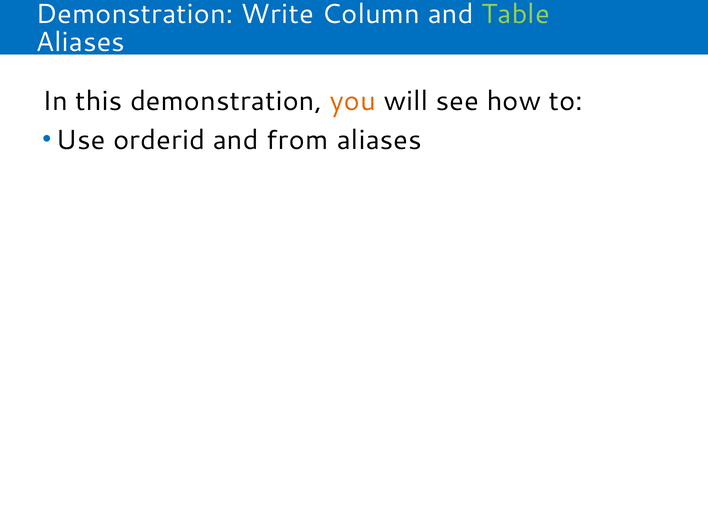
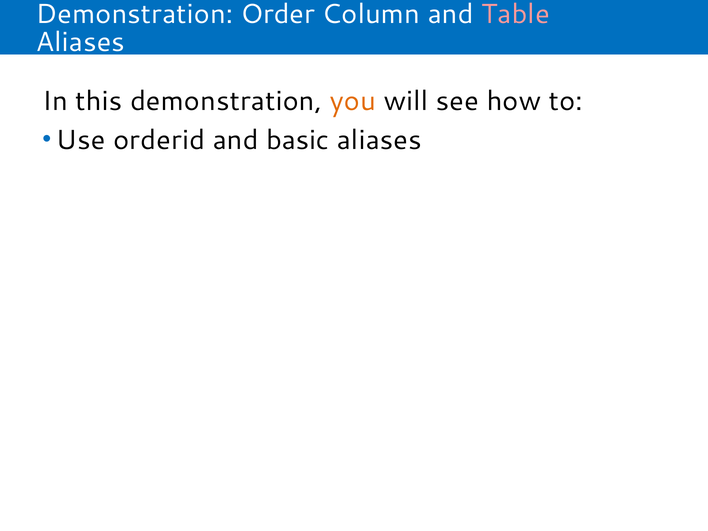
Write: Write -> Order
Table colour: light green -> pink
from: from -> basic
